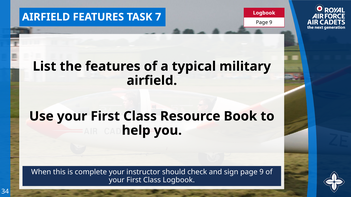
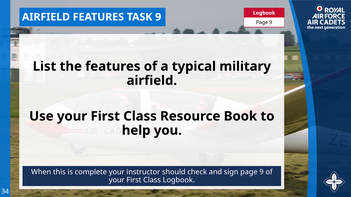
TASK 7: 7 -> 9
